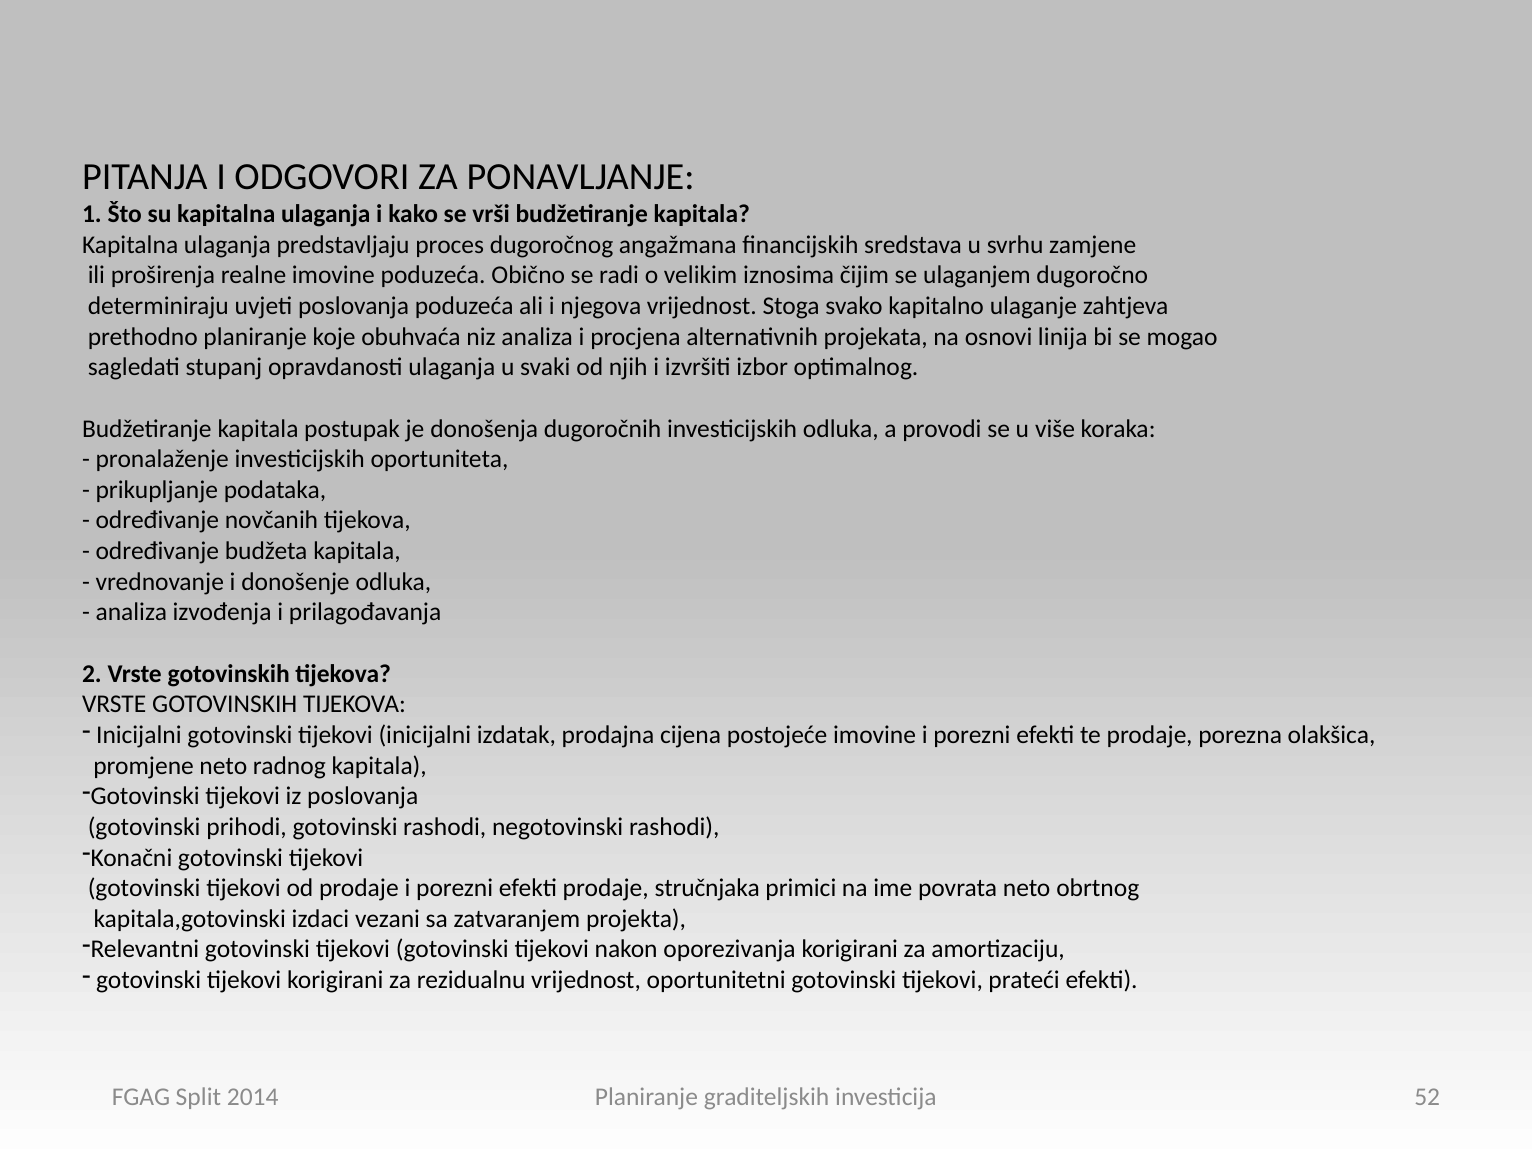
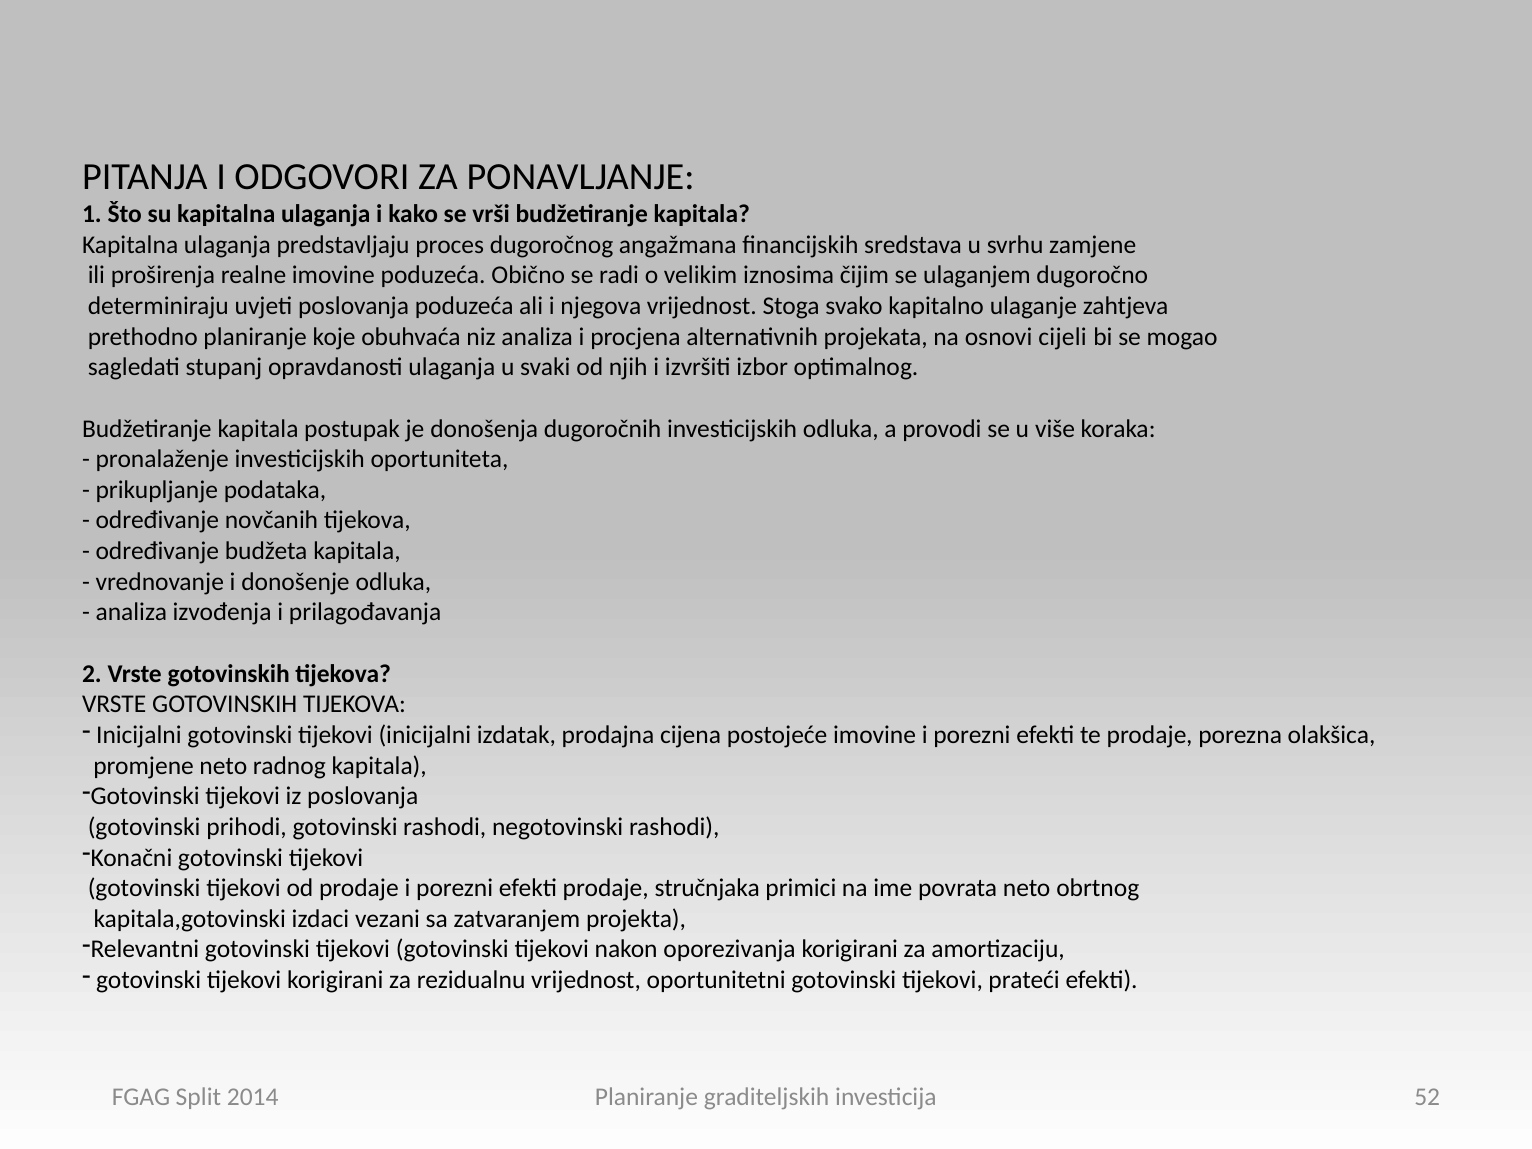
linija: linija -> cijeli
